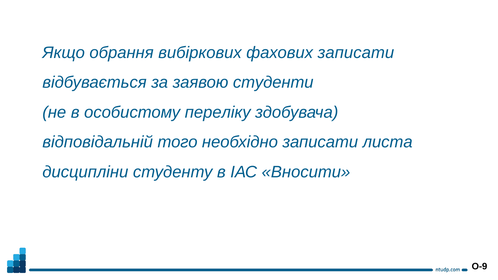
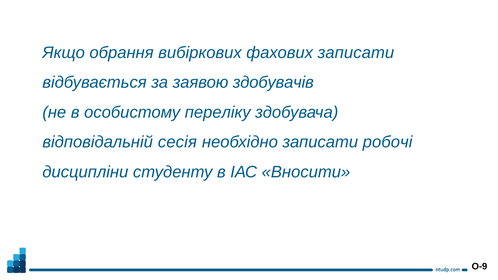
студенти: студенти -> здобувачів
того: того -> сесія
листа: листа -> робочі
